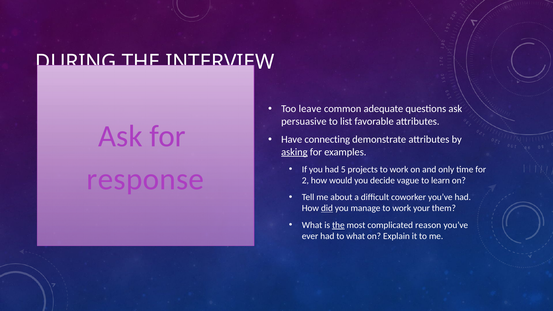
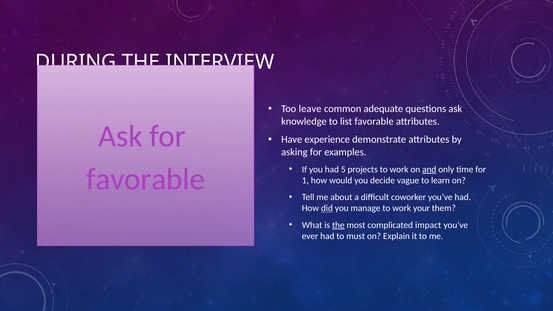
persuasive: persuasive -> knowledge
connecting: connecting -> experience
asking underline: present -> none
and underline: none -> present
response at (145, 179): response -> favorable
2: 2 -> 1
reason: reason -> impact
to what: what -> must
